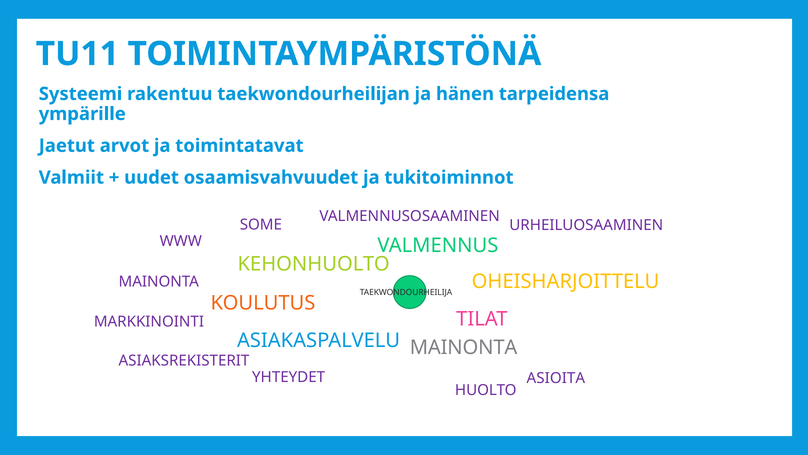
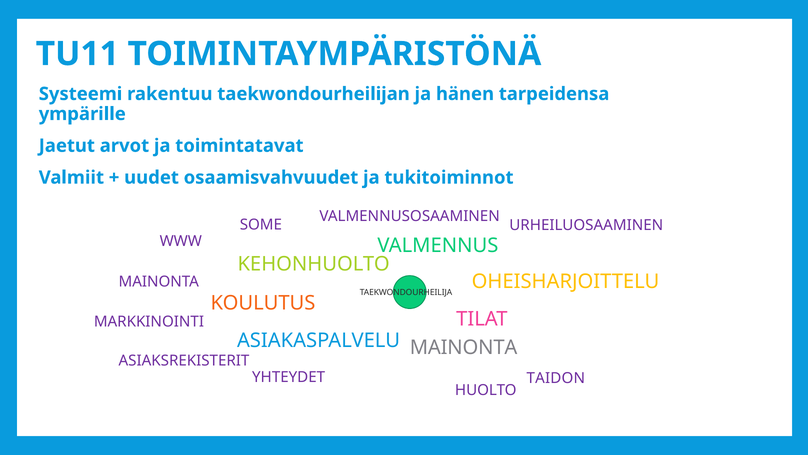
ASIOITA: ASIOITA -> TAIDON
